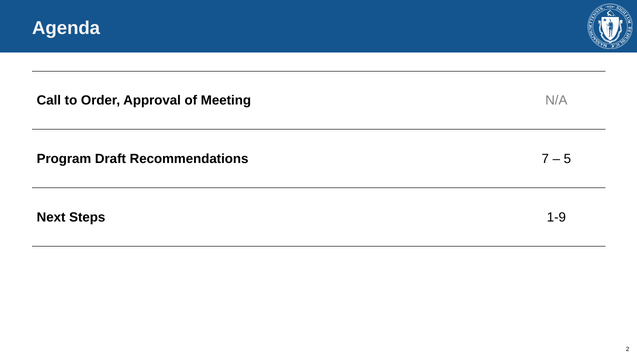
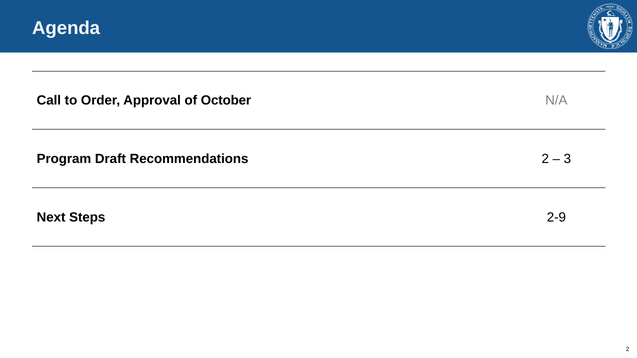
Meeting: Meeting -> October
Recommendations 7: 7 -> 2
5: 5 -> 3
1-9: 1-9 -> 2-9
